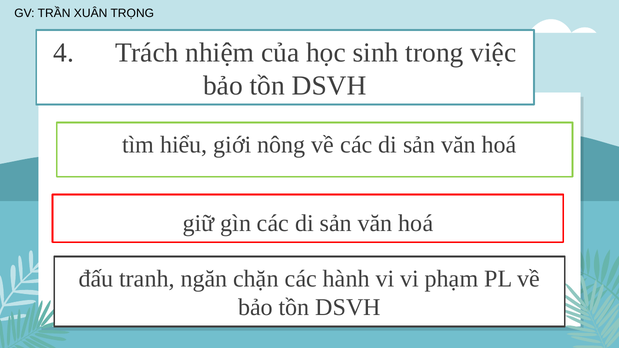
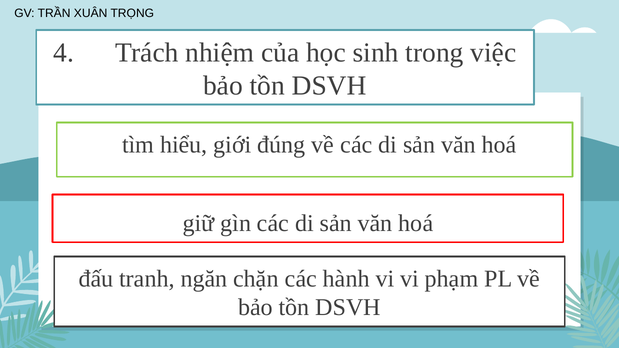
nông: nông -> đúng
